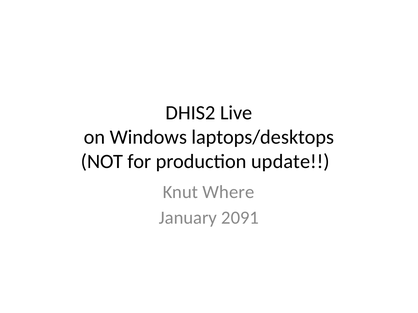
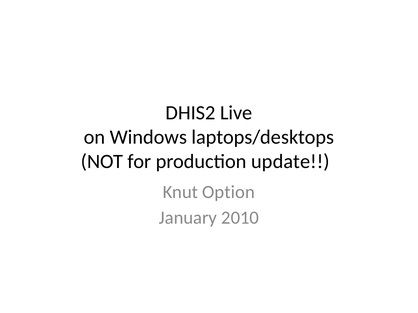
Where: Where -> Option
2091: 2091 -> 2010
